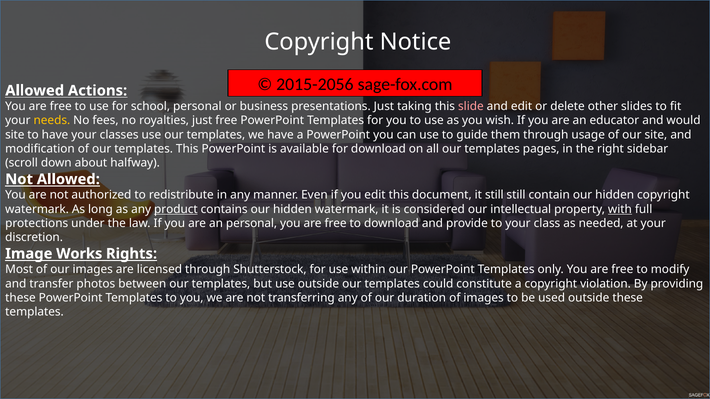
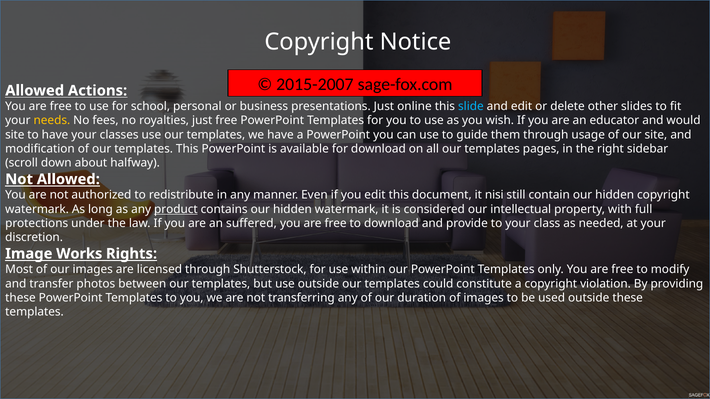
2015-2056: 2015-2056 -> 2015-2007
taking: taking -> online
slide colour: pink -> light blue
it still: still -> nisi
with underline: present -> none
an personal: personal -> suffered
